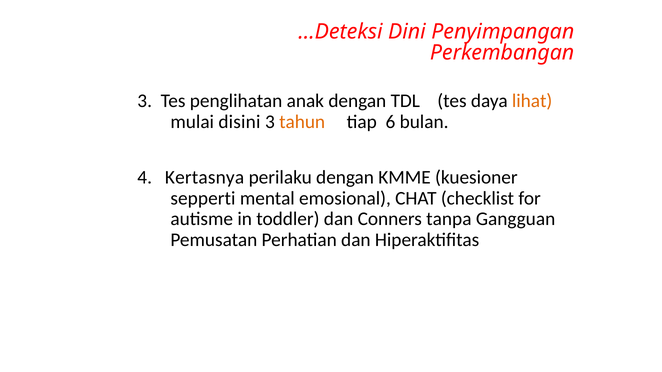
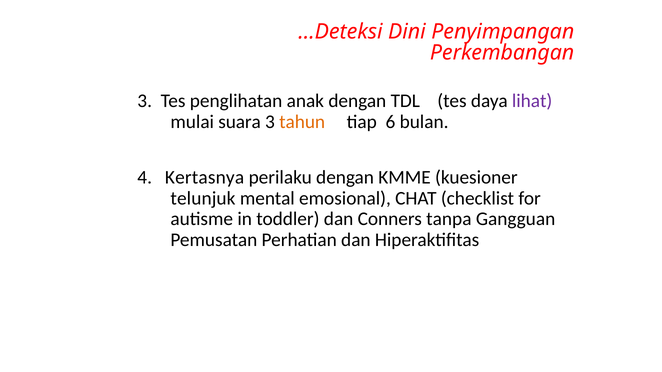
lihat colour: orange -> purple
disini: disini -> suara
sepperti: sepperti -> telunjuk
